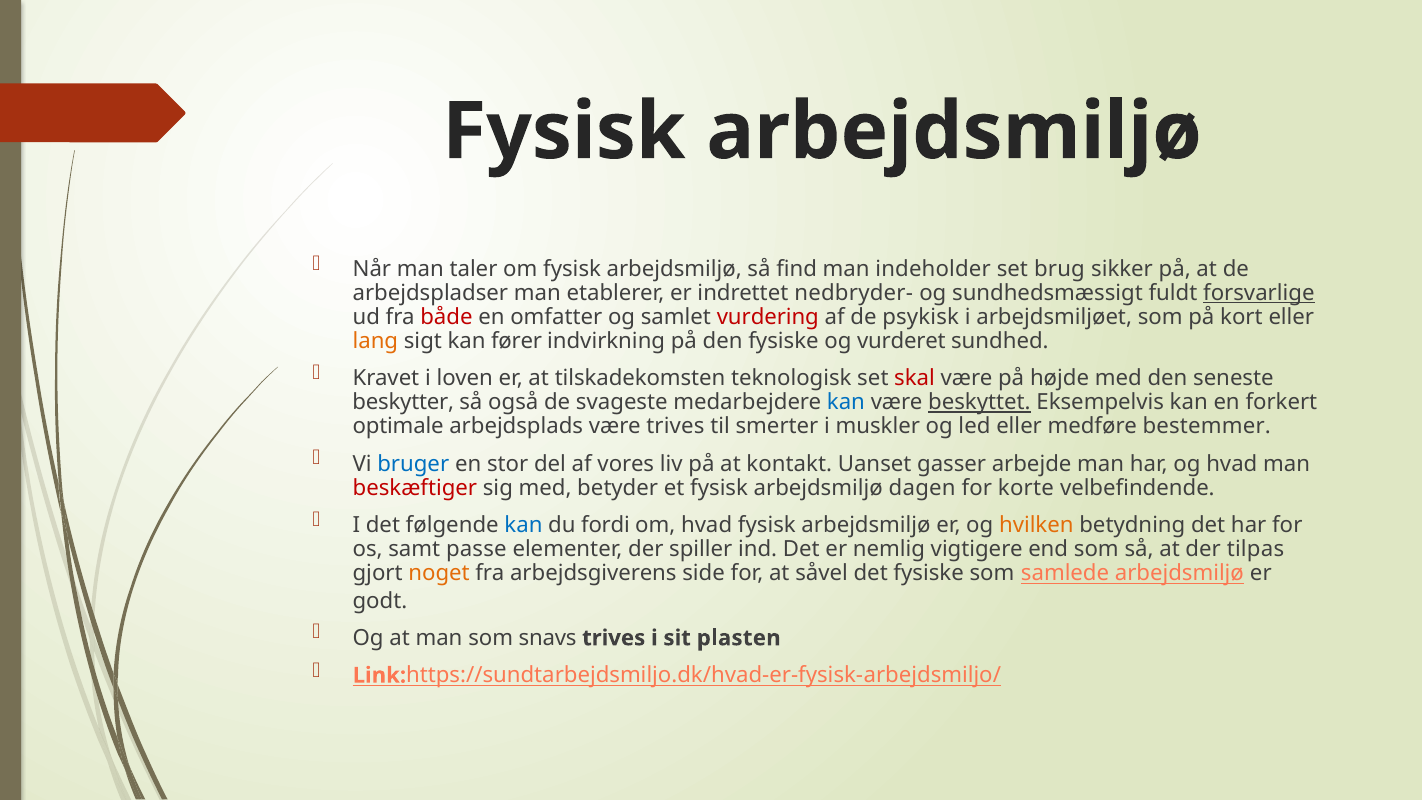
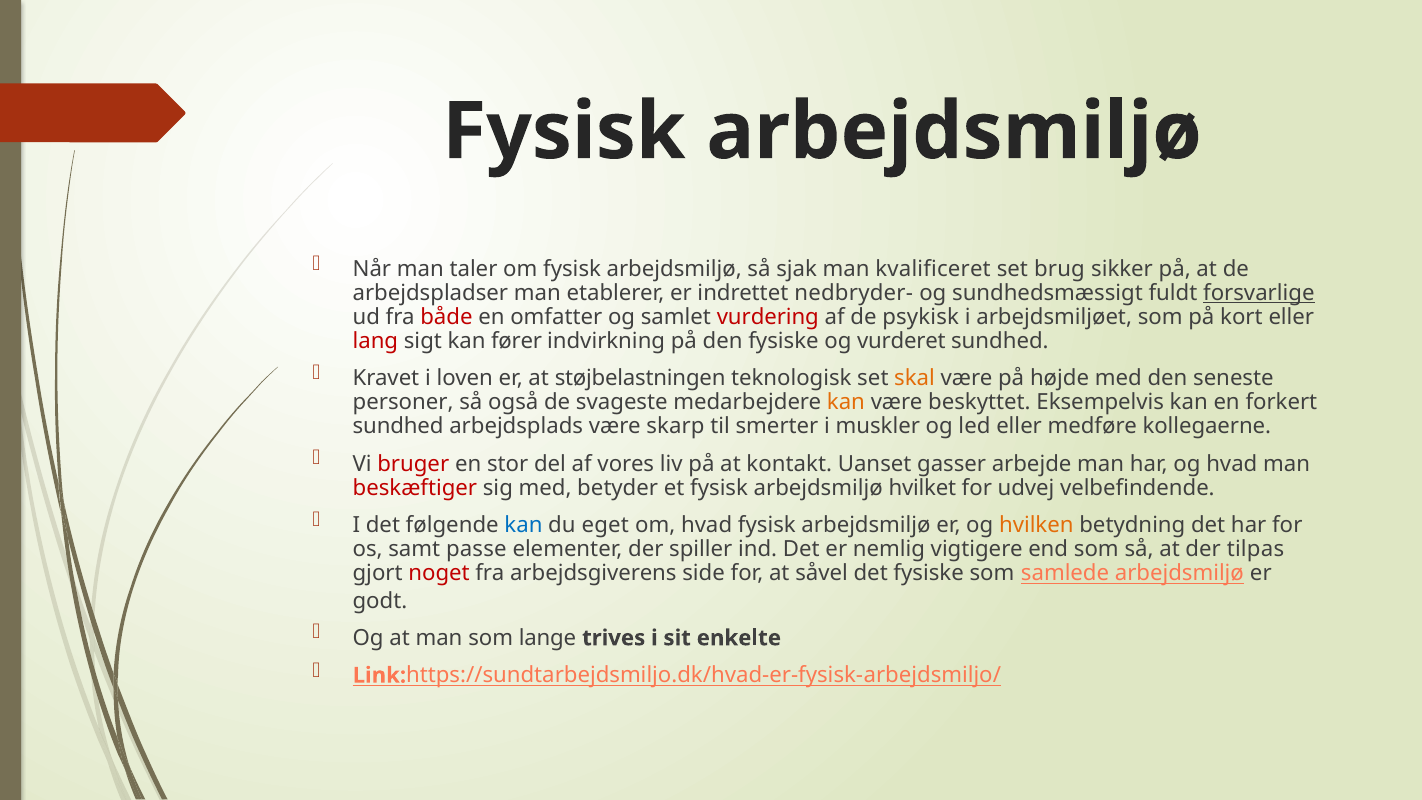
find: find -> sjak
indeholder: indeholder -> kvalificeret
lang colour: orange -> red
tilskadekomsten: tilskadekomsten -> støjbelastningen
skal colour: red -> orange
beskytter: beskytter -> personer
kan at (846, 402) colour: blue -> orange
beskyttet underline: present -> none
optimale at (398, 426): optimale -> sundhed
være trives: trives -> skarp
bestemmer: bestemmer -> kollegaerne
bruger colour: blue -> red
dagen: dagen -> hvilket
korte: korte -> udvej
fordi: fordi -> eget
noget colour: orange -> red
snavs: snavs -> lange
plasten: plasten -> enkelte
